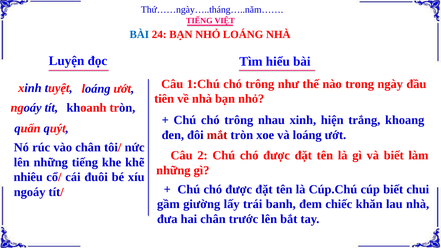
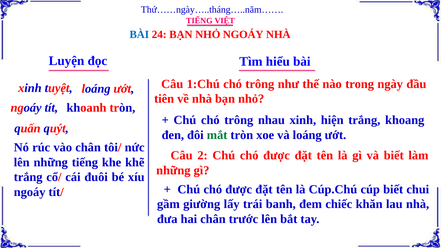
NHỎ LOÁNG: LOÁNG -> NGOÁY
mắt colour: red -> green
nhiêu at (28, 177): nhiêu -> trắng
